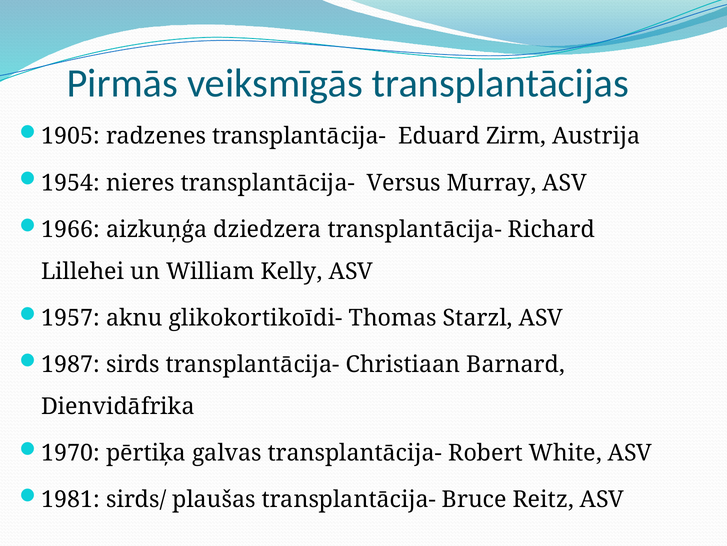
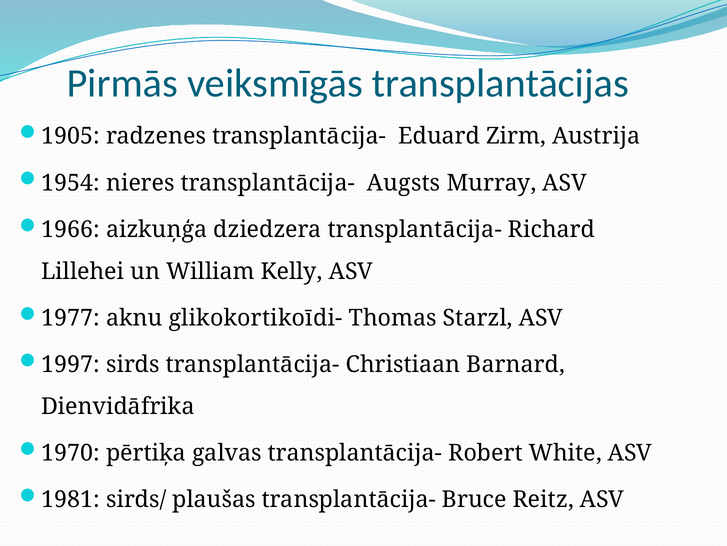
Versus: Versus -> Augsts
1957: 1957 -> 1977
1987: 1987 -> 1997
